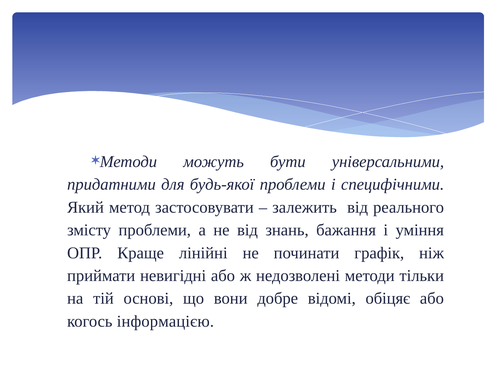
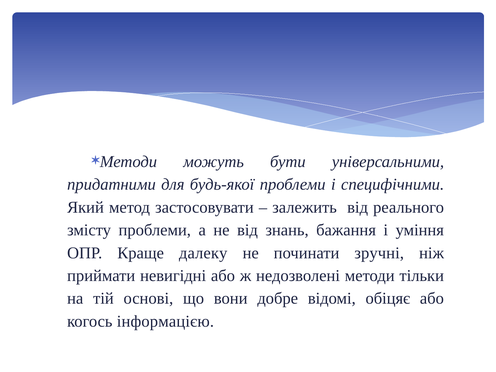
лінійні: лінійні -> далеку
графік: графік -> зручні
